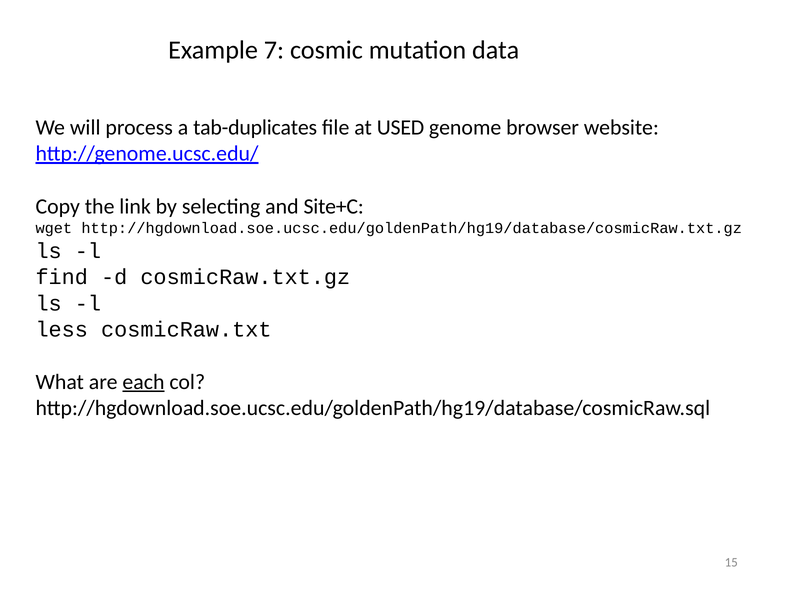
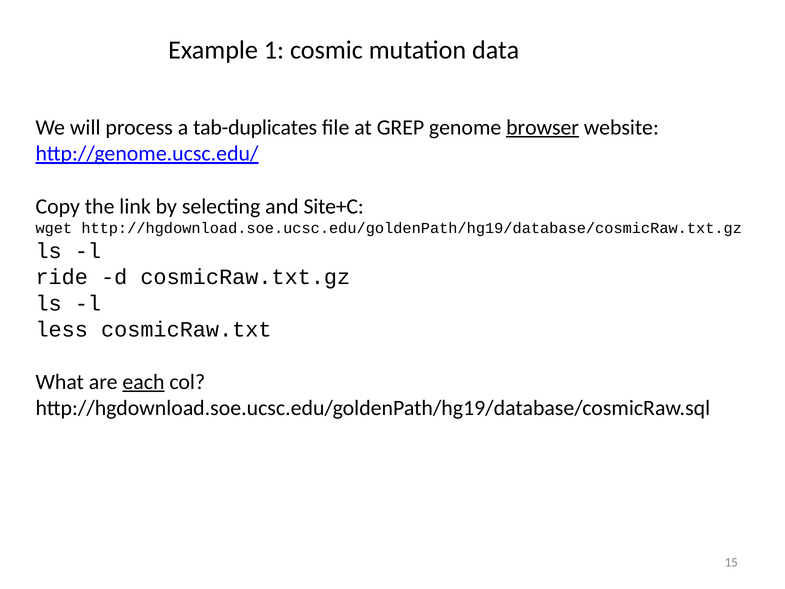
7: 7 -> 1
USED: USED -> GREP
browser underline: none -> present
find: find -> ride
